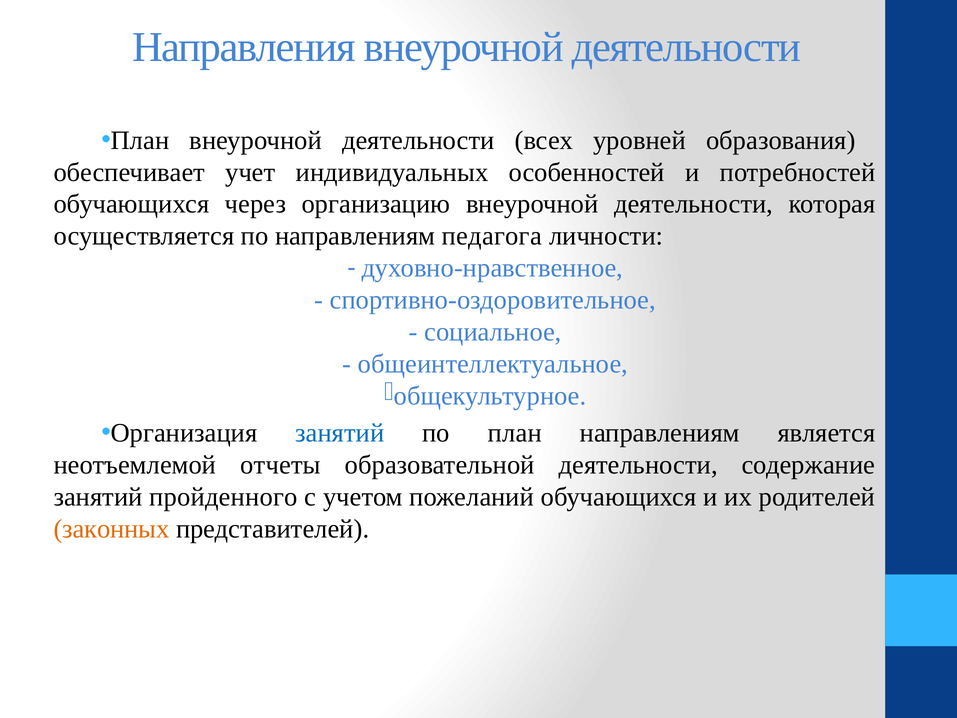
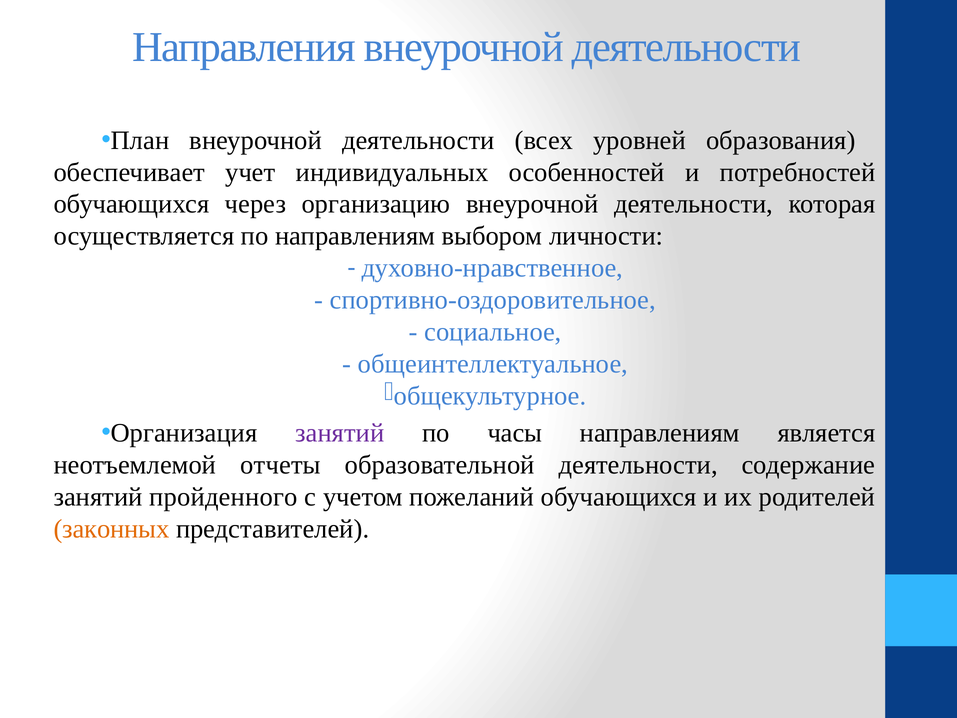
педагога: педагога -> выбором
занятий at (340, 433) colour: blue -> purple
по план: план -> часы
